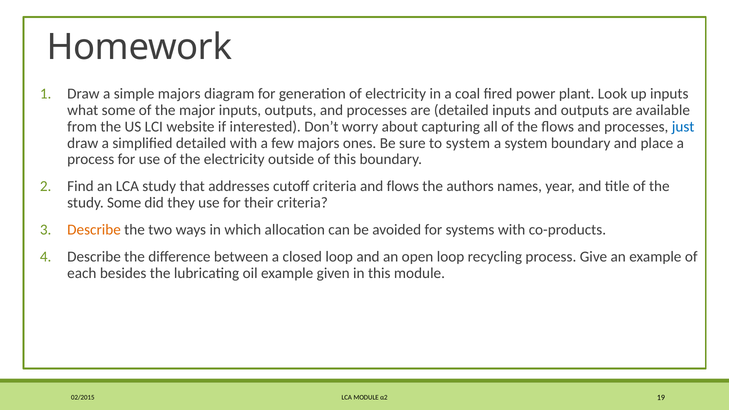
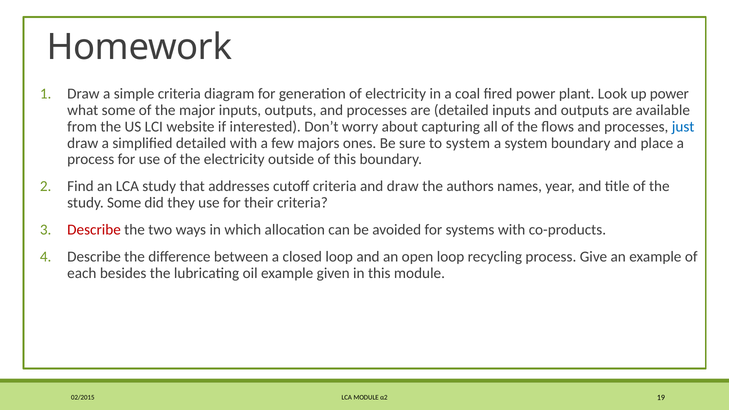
simple majors: majors -> criteria
up inputs: inputs -> power
and flows: flows -> draw
Describe at (94, 230) colour: orange -> red
